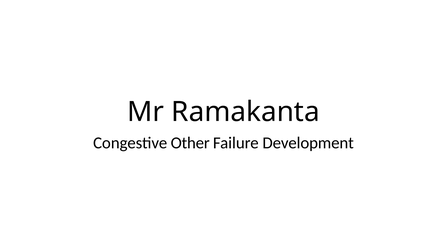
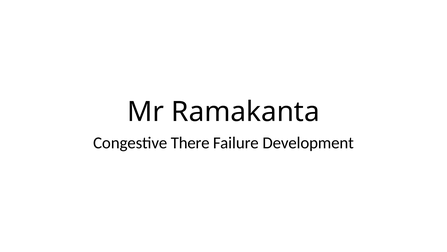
Other: Other -> There
